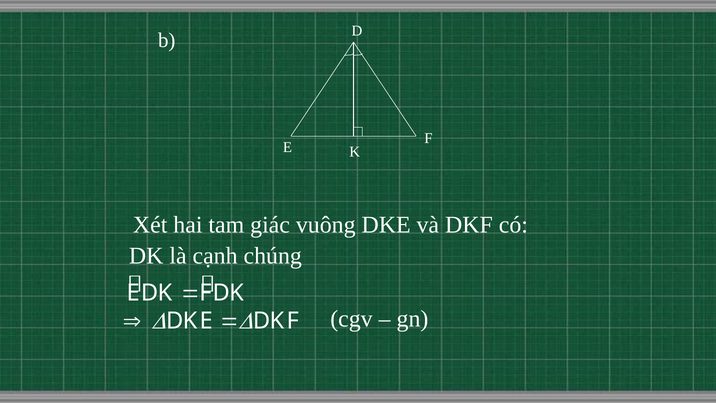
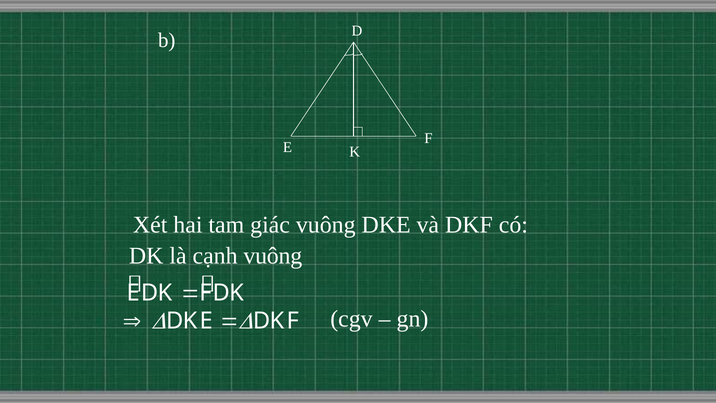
cạnh chúng: chúng -> vuông
